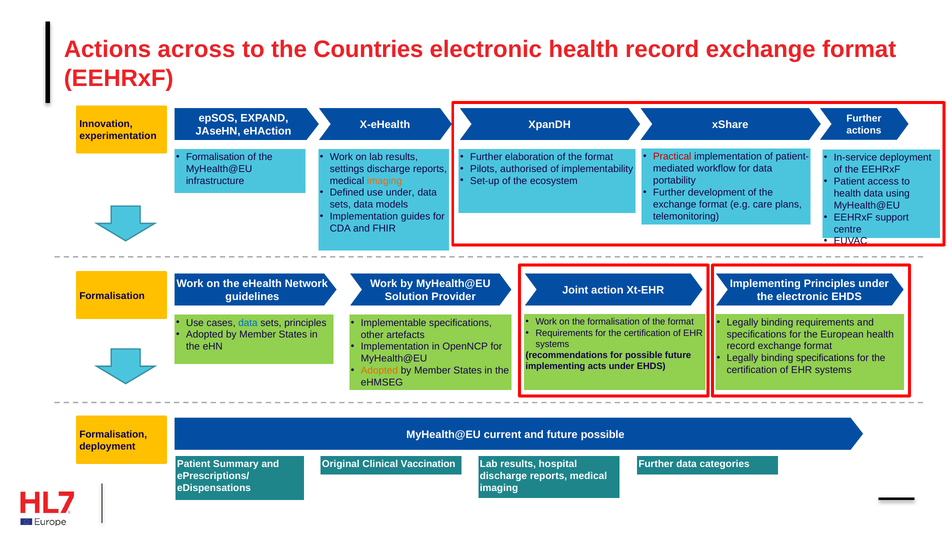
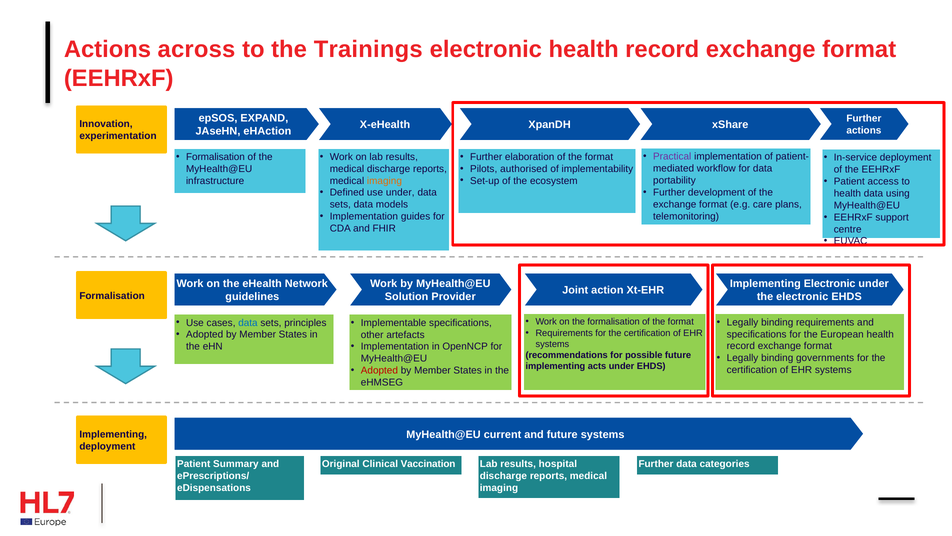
Countries: Countries -> Trainings
Practical colour: red -> purple
settings at (347, 169): settings -> medical
Implementing Principles: Principles -> Electronic
binding specifications: specifications -> governments
Adopted at (379, 370) colour: orange -> red
future possible: possible -> systems
Formalisation at (113, 434): Formalisation -> Implementing
